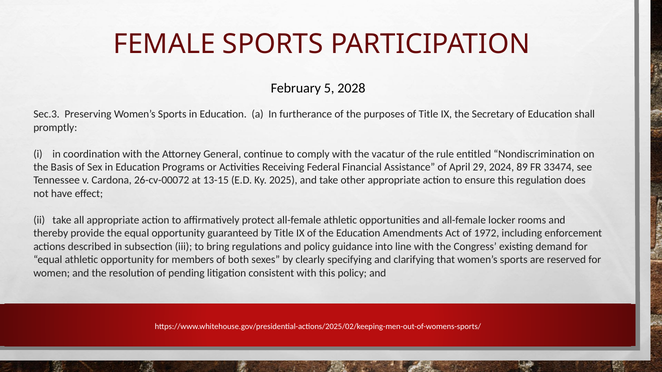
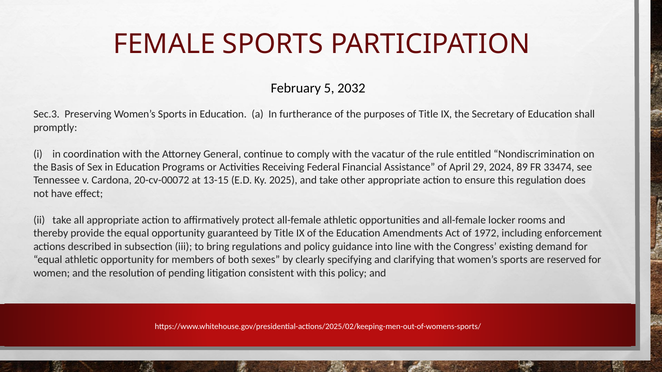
2028: 2028 -> 2032
26-cv-00072: 26-cv-00072 -> 20-cv-00072
